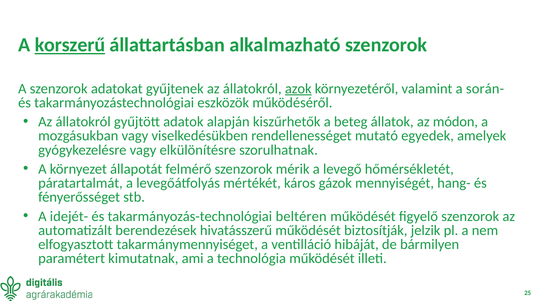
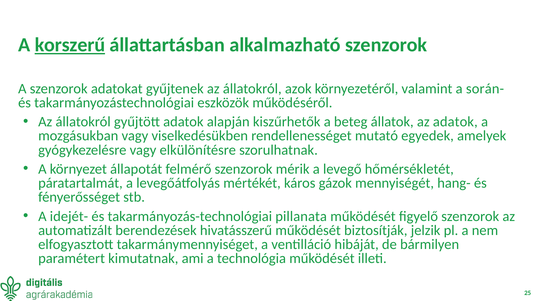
azok underline: present -> none
az módon: módon -> adatok
beltéren: beltéren -> pillanata
